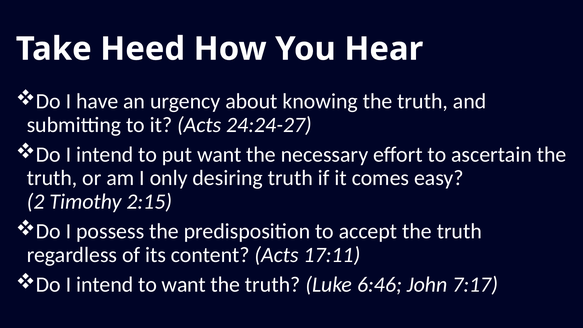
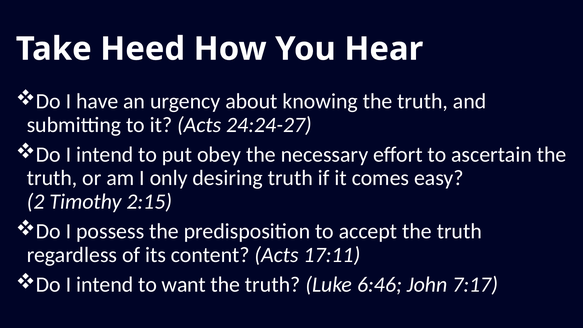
put want: want -> obey
